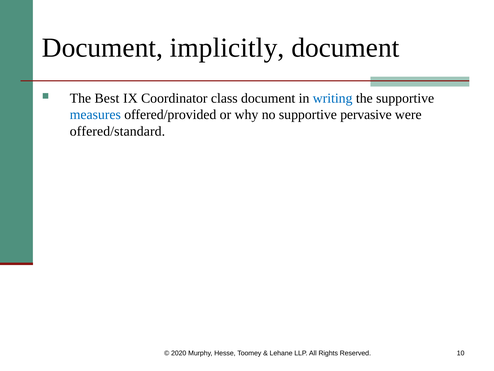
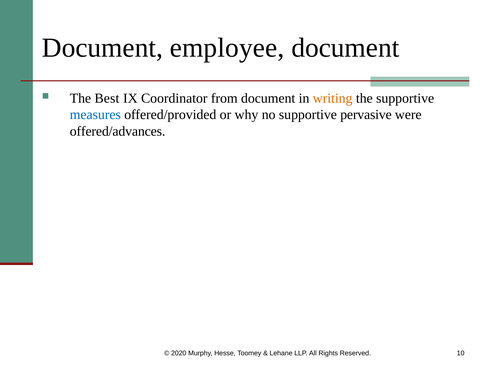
implicitly: implicitly -> employee
class: class -> from
writing colour: blue -> orange
offered/standard: offered/standard -> offered/advances
